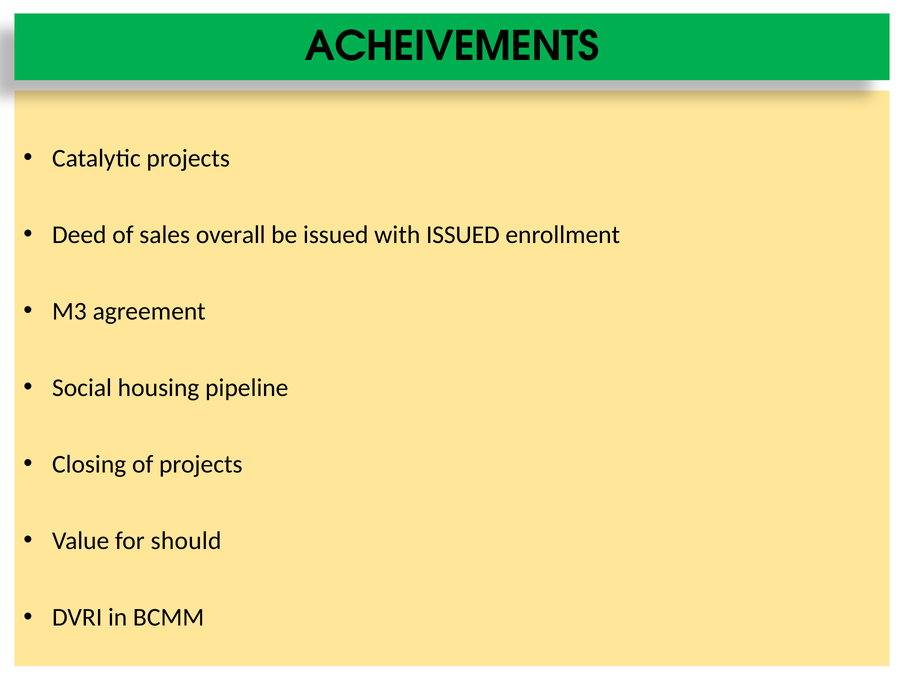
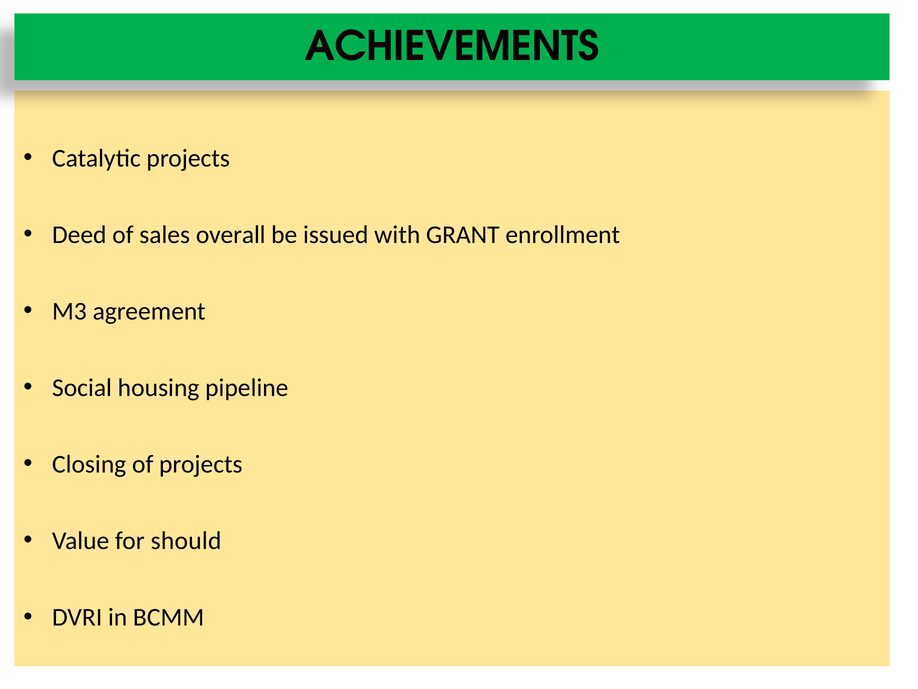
ACHEIVEMENTS: ACHEIVEMENTS -> ACHIEVEMENTS
with ISSUED: ISSUED -> GRANT
